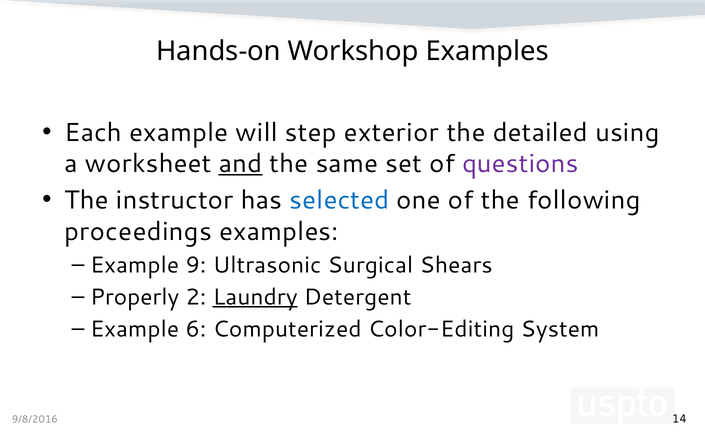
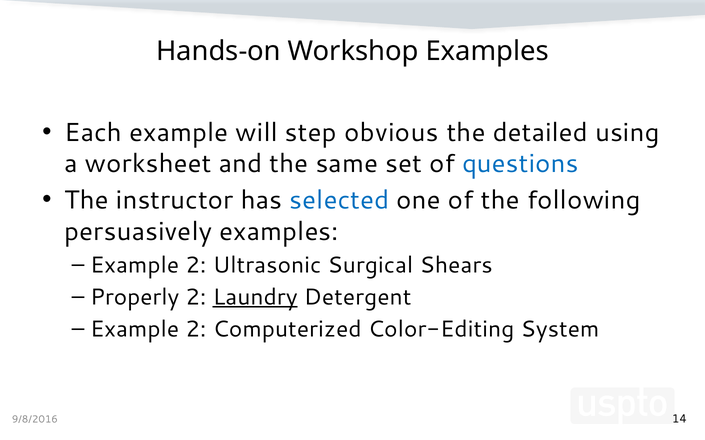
exterior: exterior -> obvious
and underline: present -> none
questions colour: purple -> blue
proceedings: proceedings -> persuasively
9 at (196, 265): 9 -> 2
6 at (196, 329): 6 -> 2
